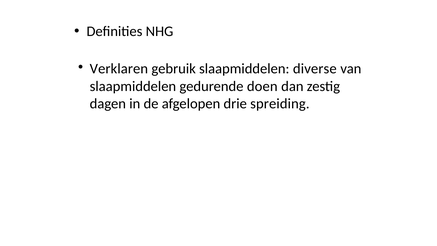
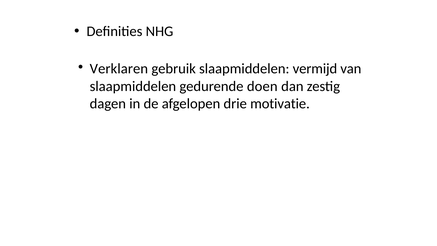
diverse: diverse -> vermijd
spreiding: spreiding -> motivatie
